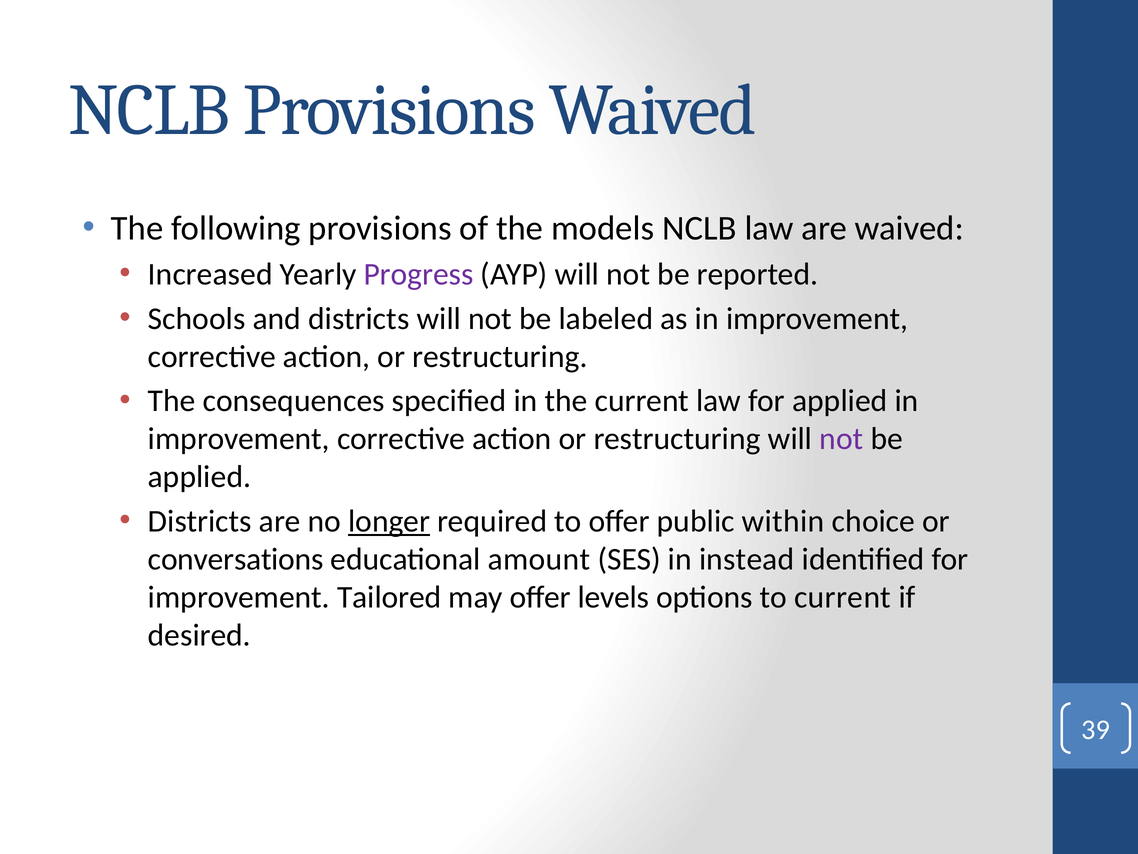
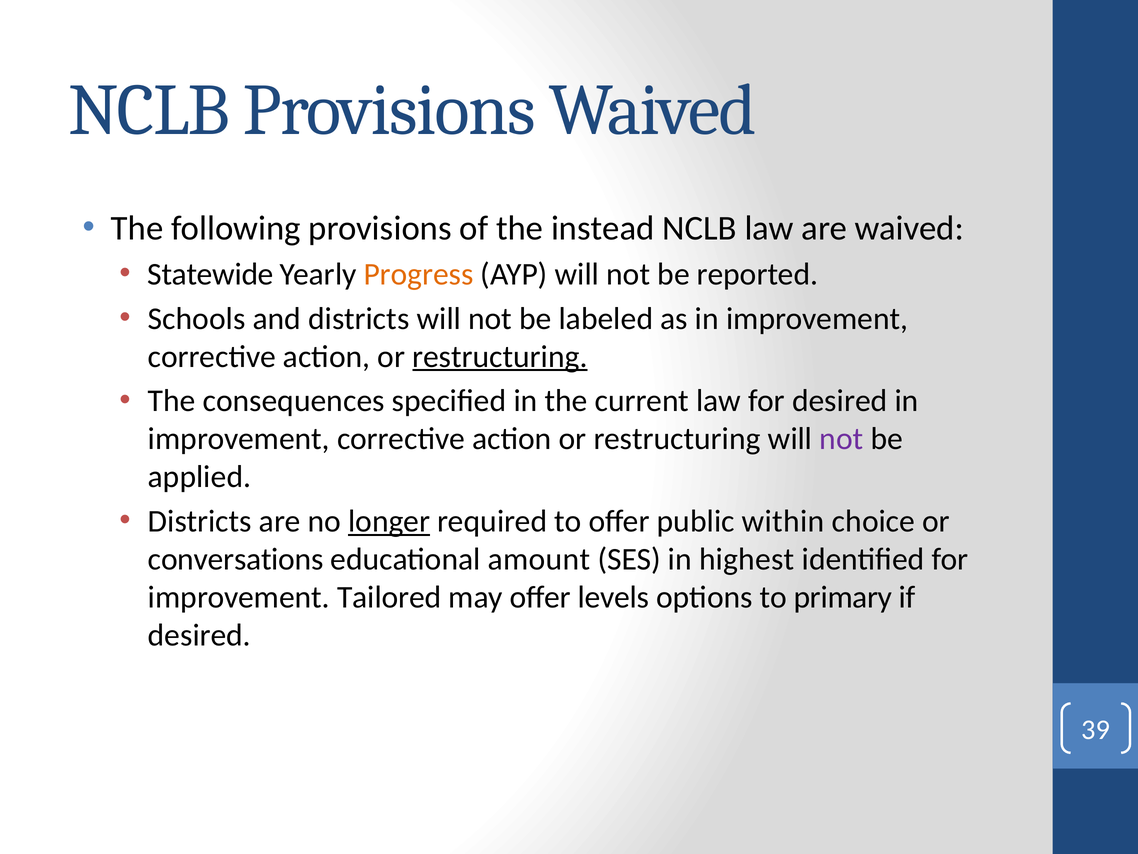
models: models -> instead
Increased: Increased -> Statewide
Progress colour: purple -> orange
restructuring at (500, 356) underline: none -> present
for applied: applied -> desired
instead: instead -> highest
to current: current -> primary
